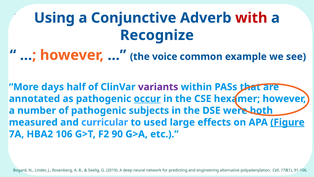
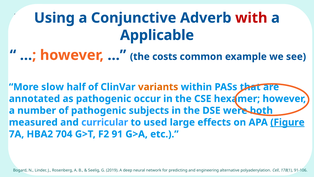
Recognize: Recognize -> Applicable
voice: voice -> costs
days: days -> slow
variants colour: purple -> orange
occur underline: present -> none
106: 106 -> 704
90: 90 -> 91
